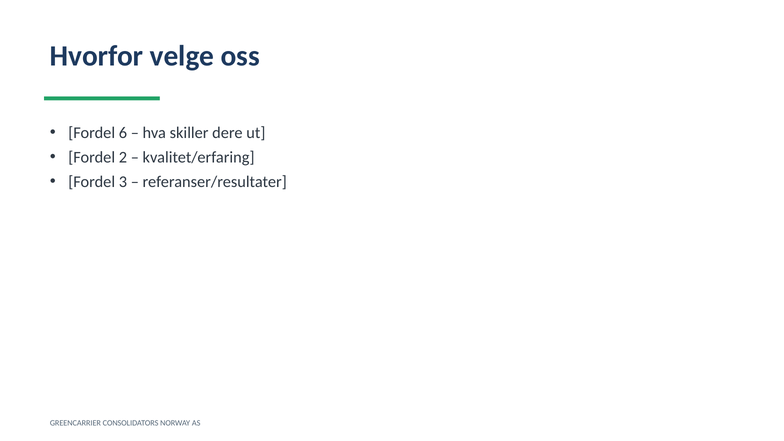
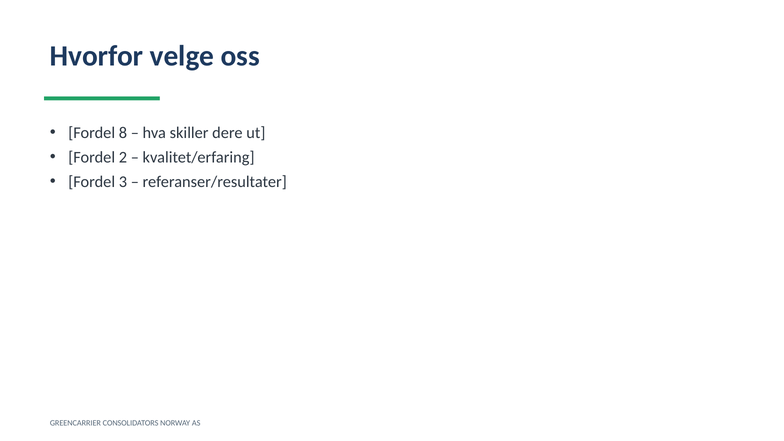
6: 6 -> 8
